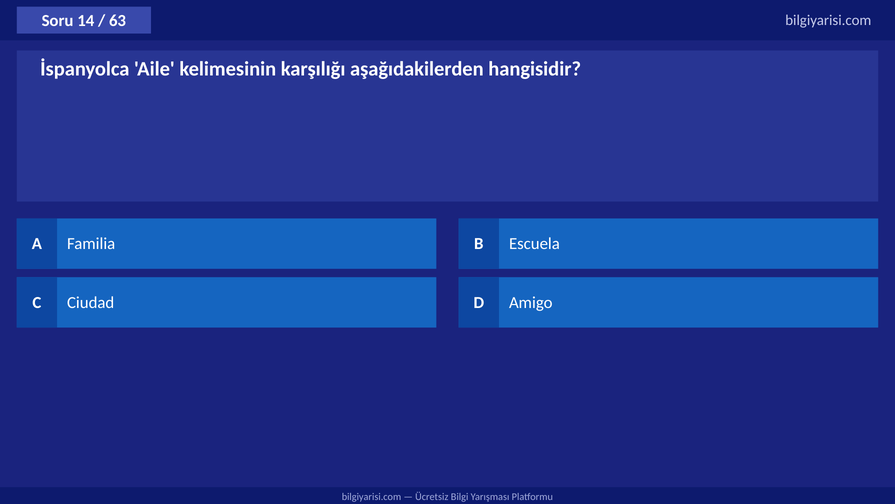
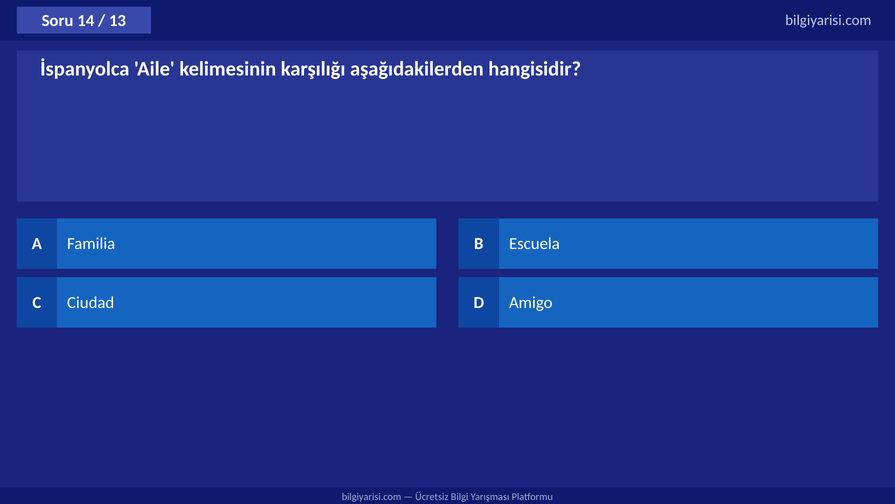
63: 63 -> 13
